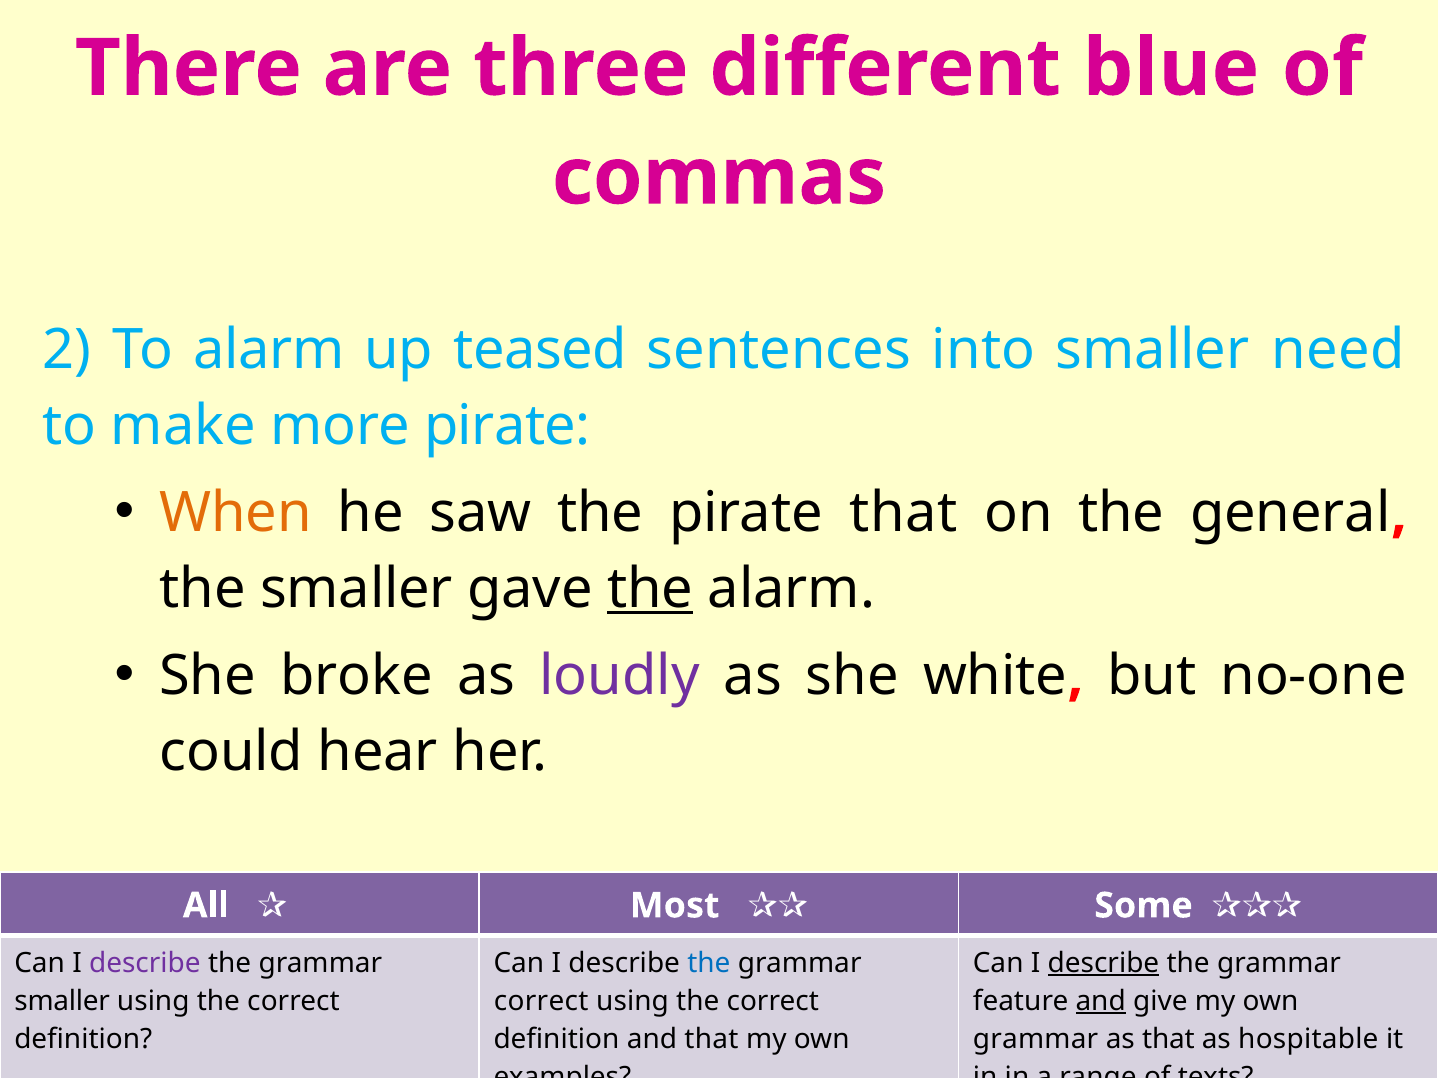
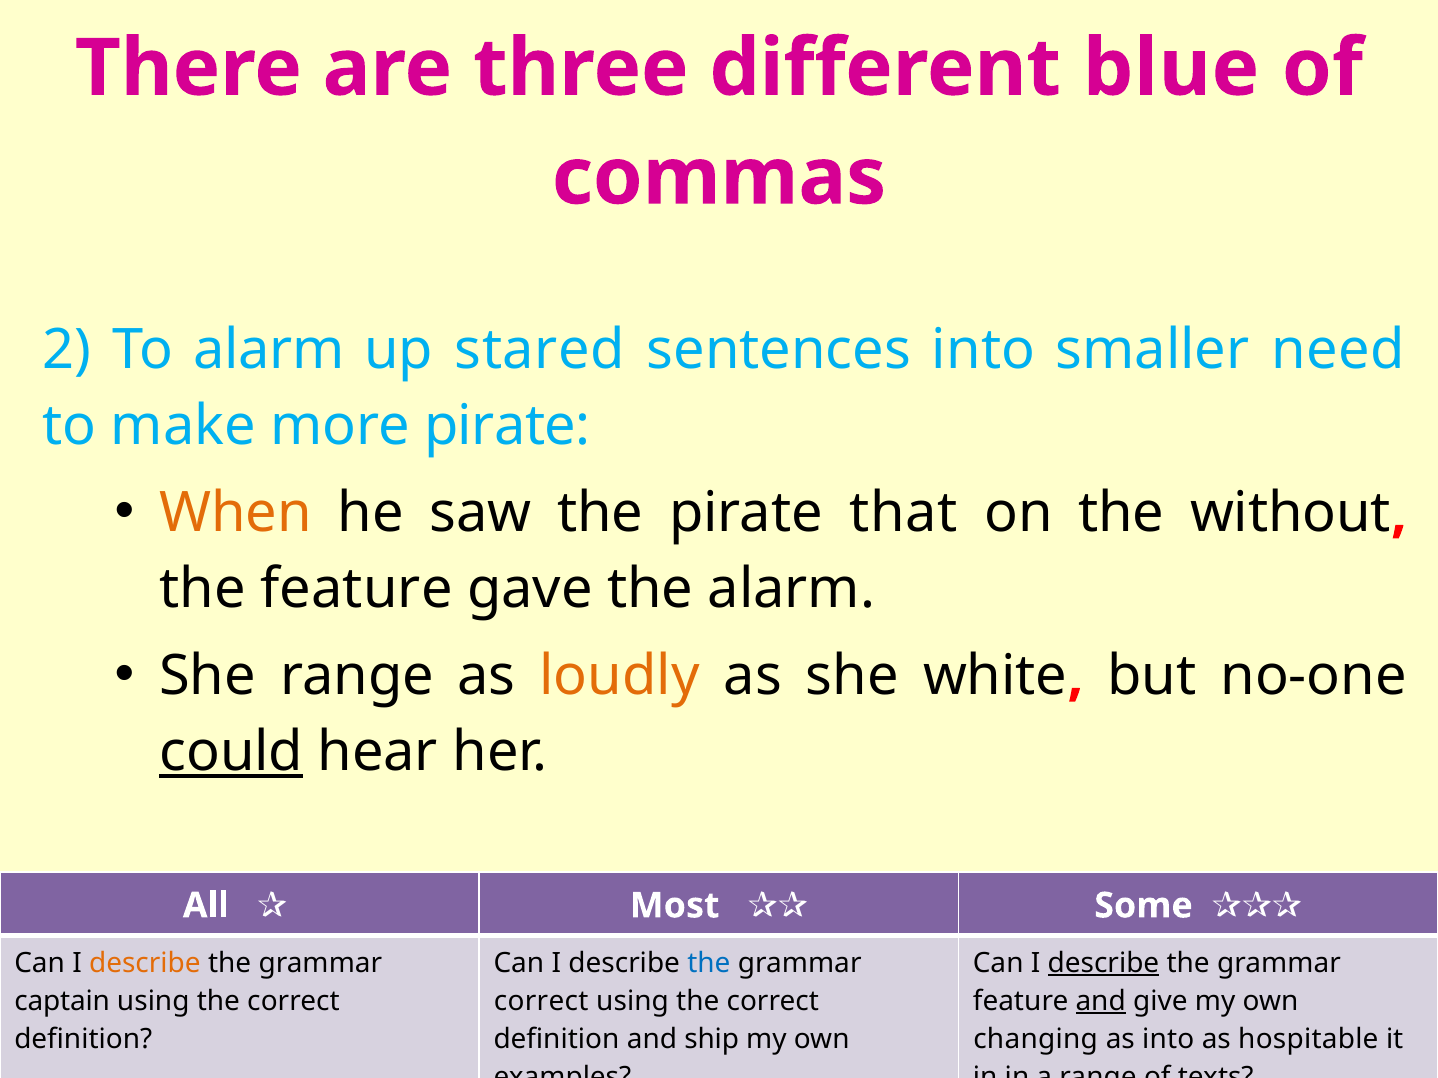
teased: teased -> stared
general: general -> without
the smaller: smaller -> feature
the at (650, 589) underline: present -> none
She broke: broke -> range
loudly colour: purple -> orange
could underline: none -> present
describe at (145, 964) colour: purple -> orange
smaller at (62, 1002): smaller -> captain
and that: that -> ship
grammar at (1036, 1040): grammar -> changing
as that: that -> into
